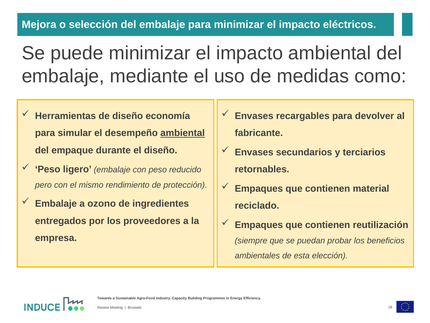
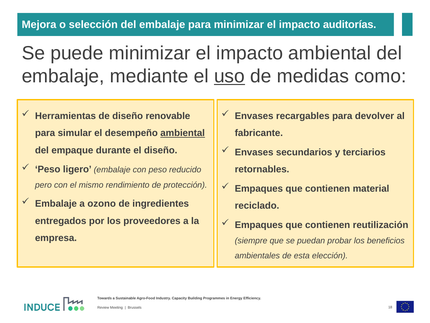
eléctricos: eléctricos -> auditorías
uso underline: none -> present
economía: economía -> renovable
